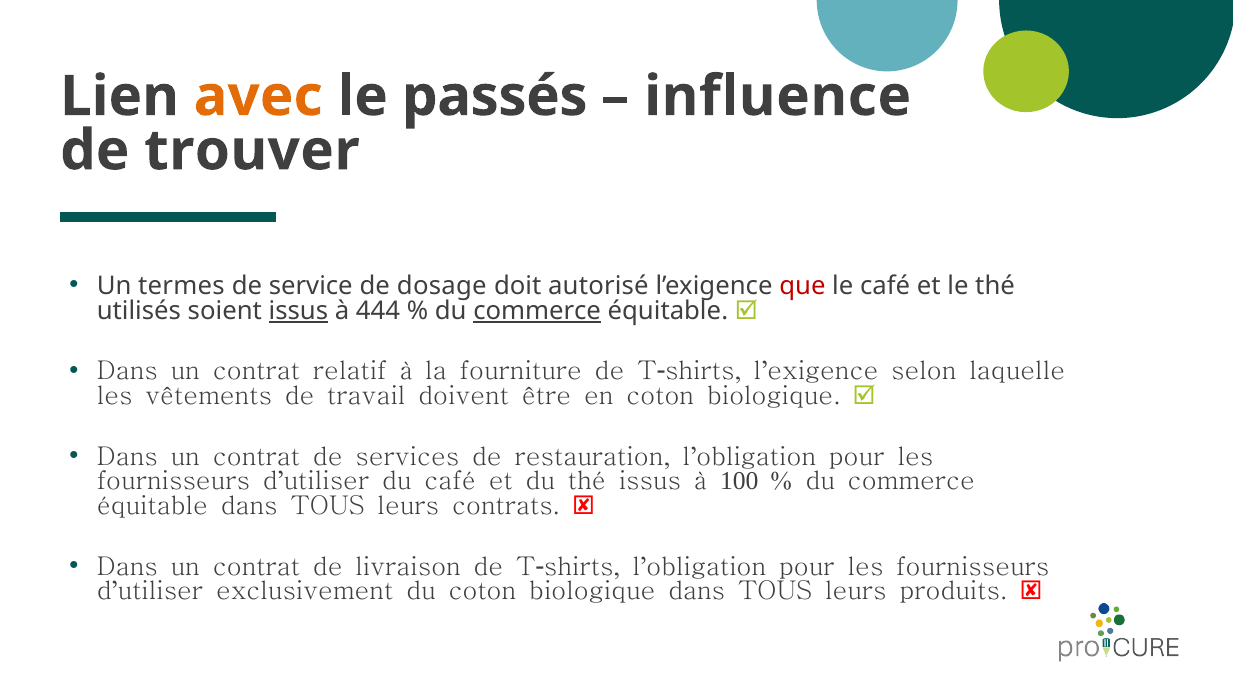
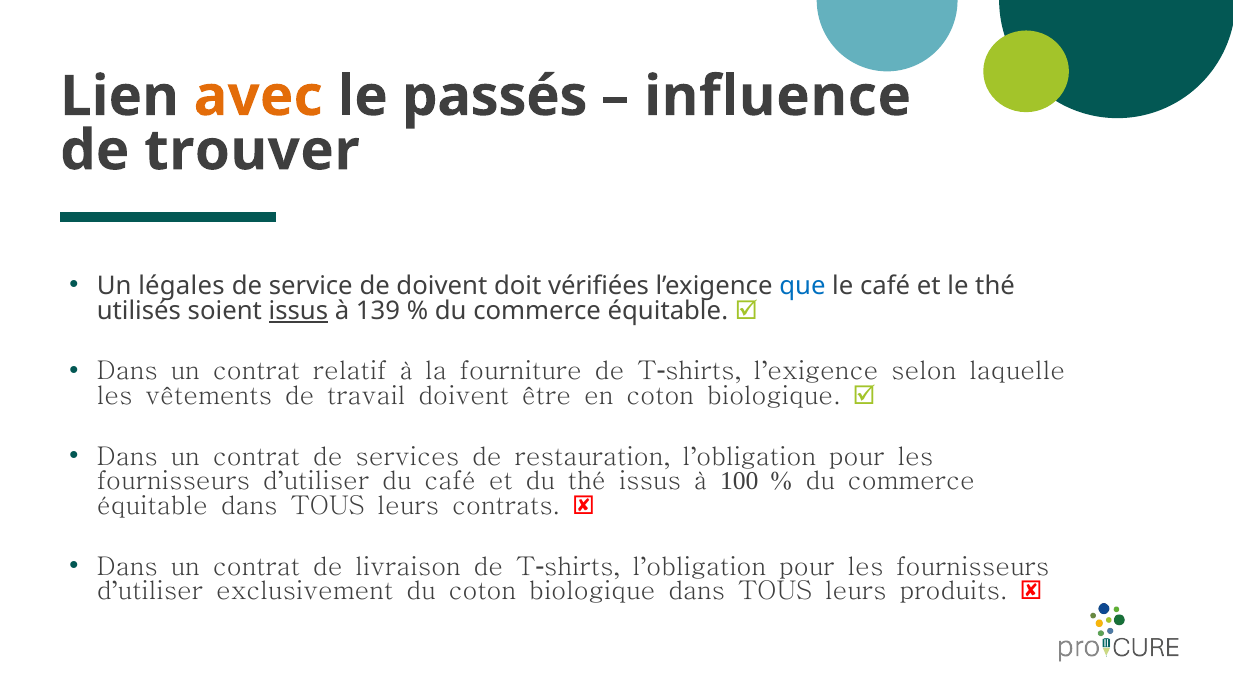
termes: termes -> légales
de dosage: dosage -> doivent
autorisé: autorisé -> vérifiées
que colour: red -> blue
444: 444 -> 139
commerce at (537, 311) underline: present -> none
